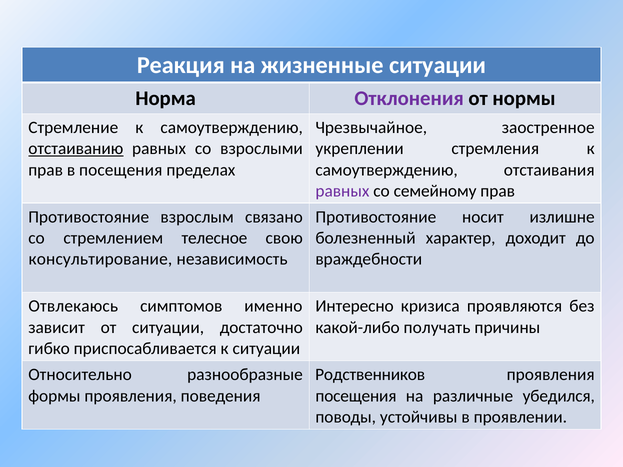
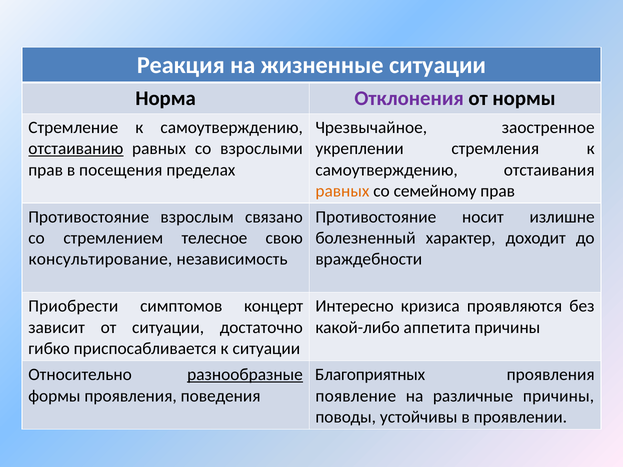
равных at (342, 191) colour: purple -> orange
Отвлекаюсь: Отвлекаюсь -> Приобрести
именно: именно -> концерт
получать: получать -> аппетита
разнообразные underline: none -> present
Родственников: Родственников -> Благоприятных
посещения at (356, 396): посещения -> появление
различные убедился: убедился -> причины
